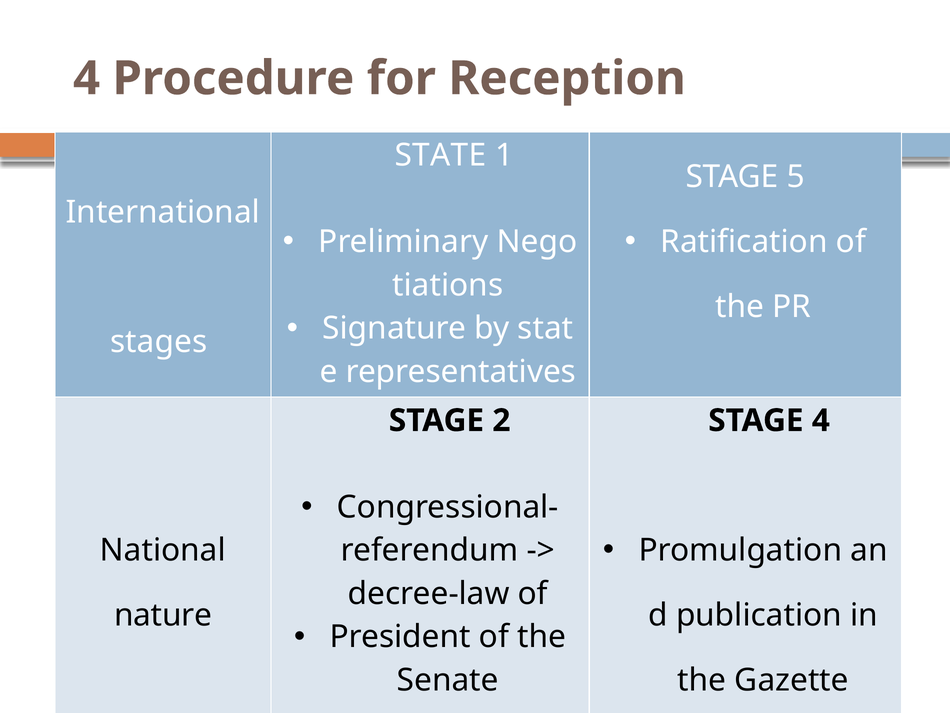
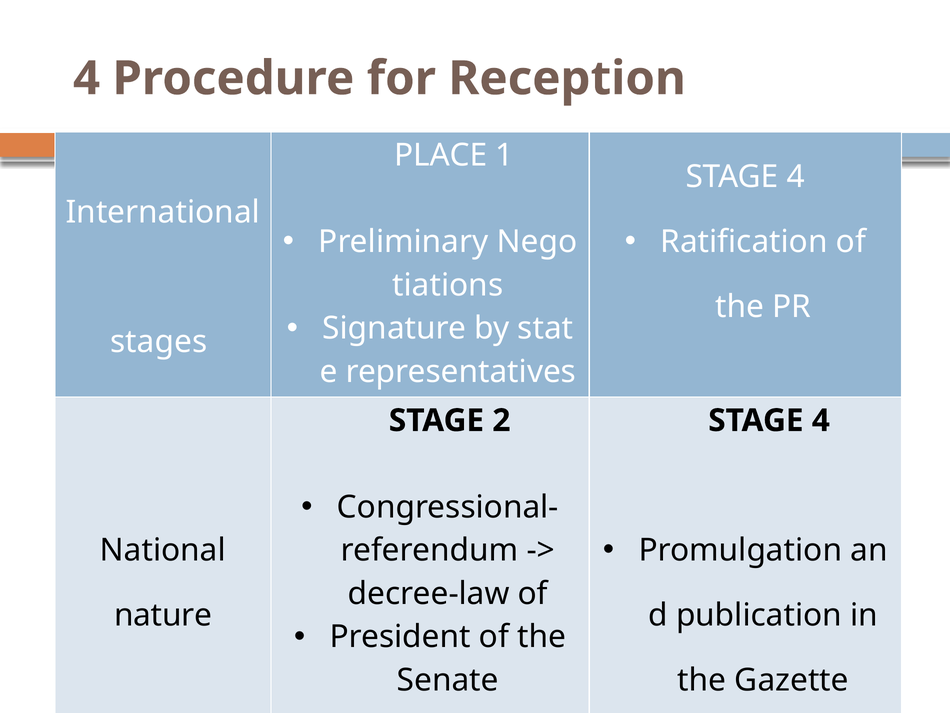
STATE: STATE -> PLACE
5 at (796, 177): 5 -> 4
